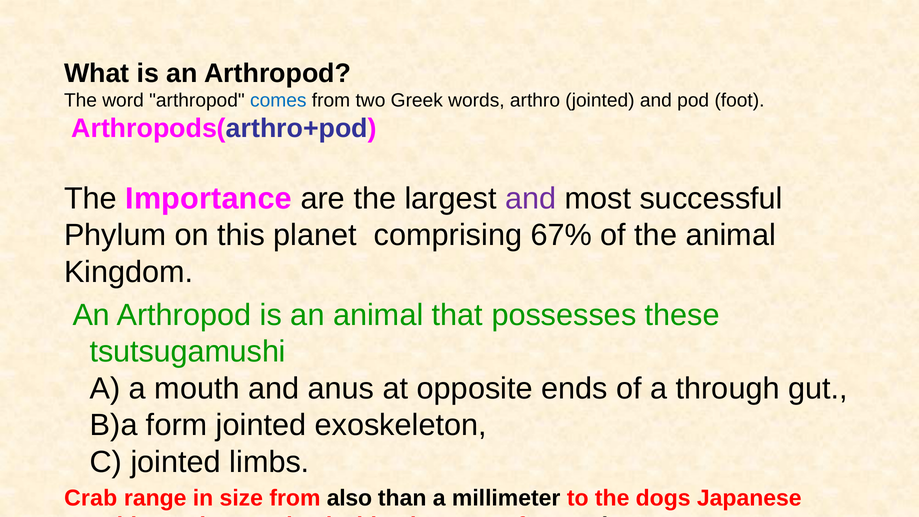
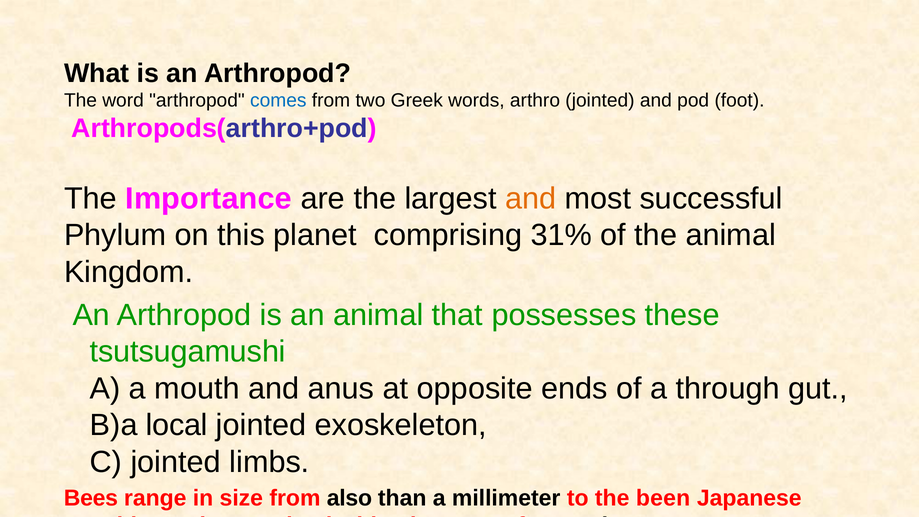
and at (531, 198) colour: purple -> orange
67%: 67% -> 31%
form: form -> local
Crab at (91, 498): Crab -> Bees
dogs: dogs -> been
